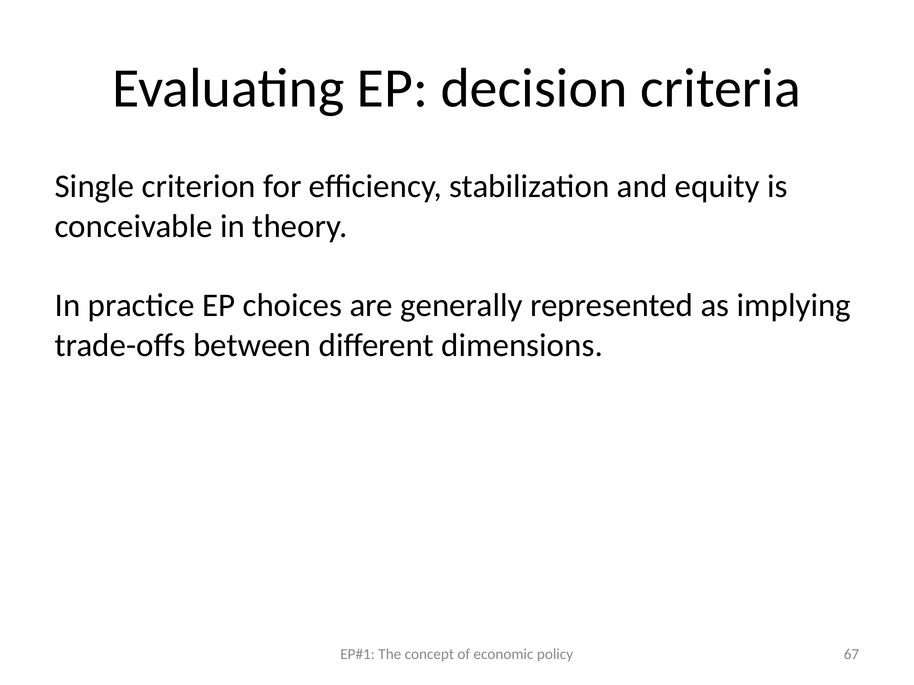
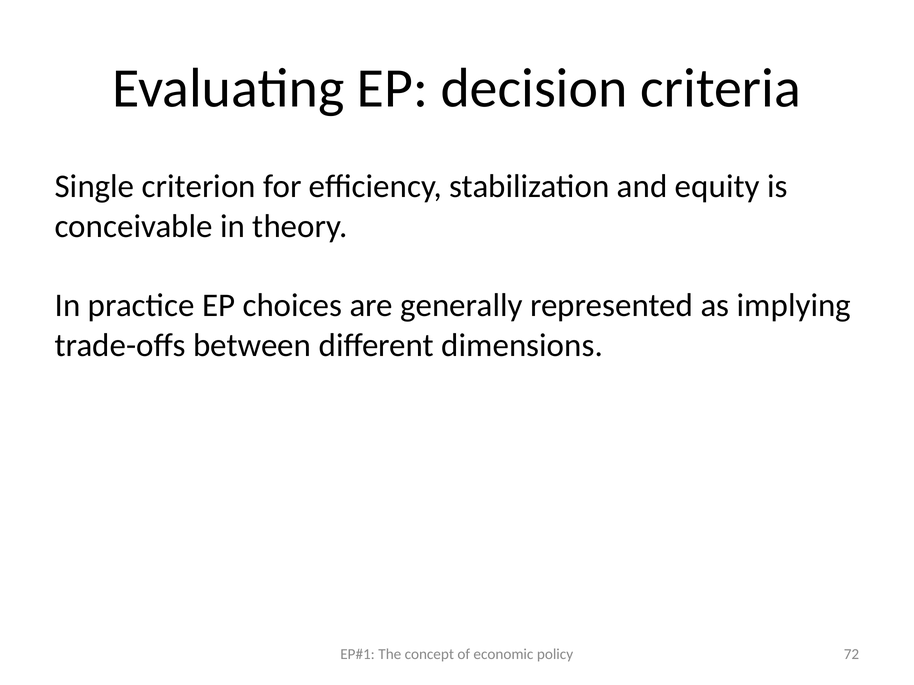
67: 67 -> 72
